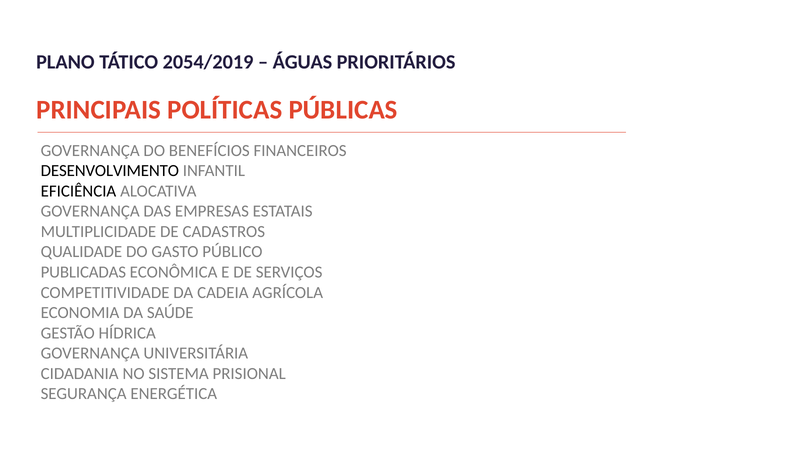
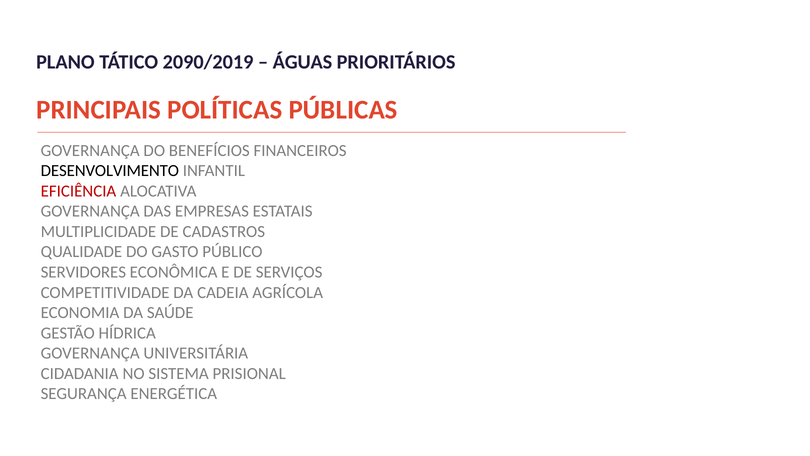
2054/2019: 2054/2019 -> 2090/2019
EFICIÊNCIA colour: black -> red
PUBLICADAS: PUBLICADAS -> SERVIDORES
